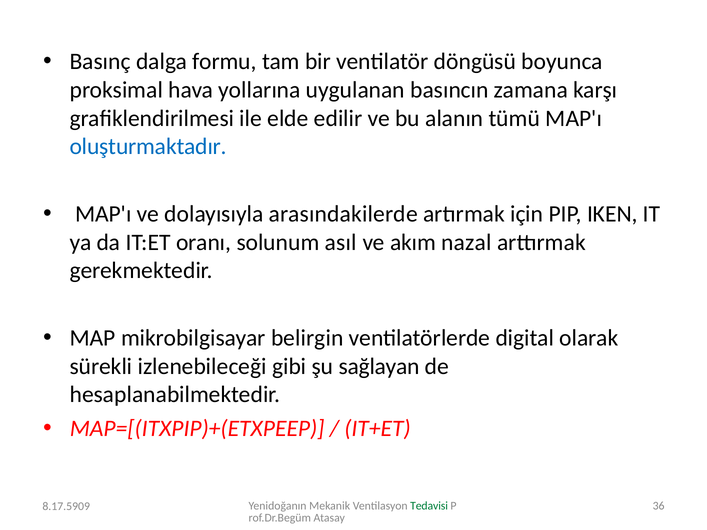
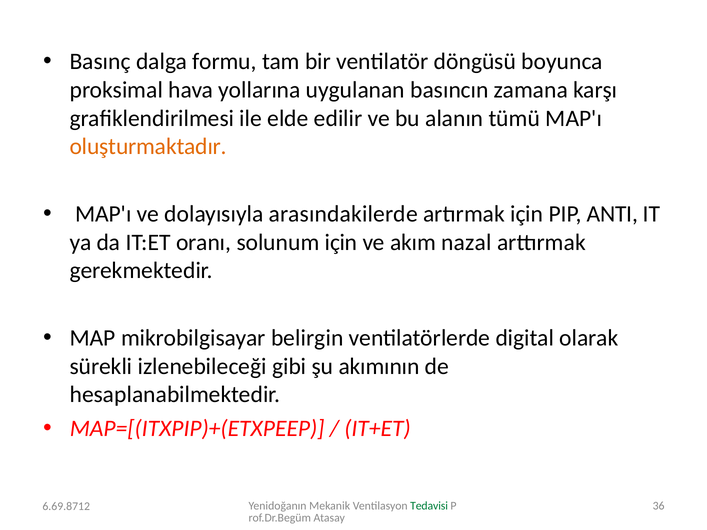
oluşturmaktadır colour: blue -> orange
IKEN: IKEN -> ANTI
solunum asıl: asıl -> için
sağlayan: sağlayan -> akımının
8.17.5909: 8.17.5909 -> 6.69.8712
